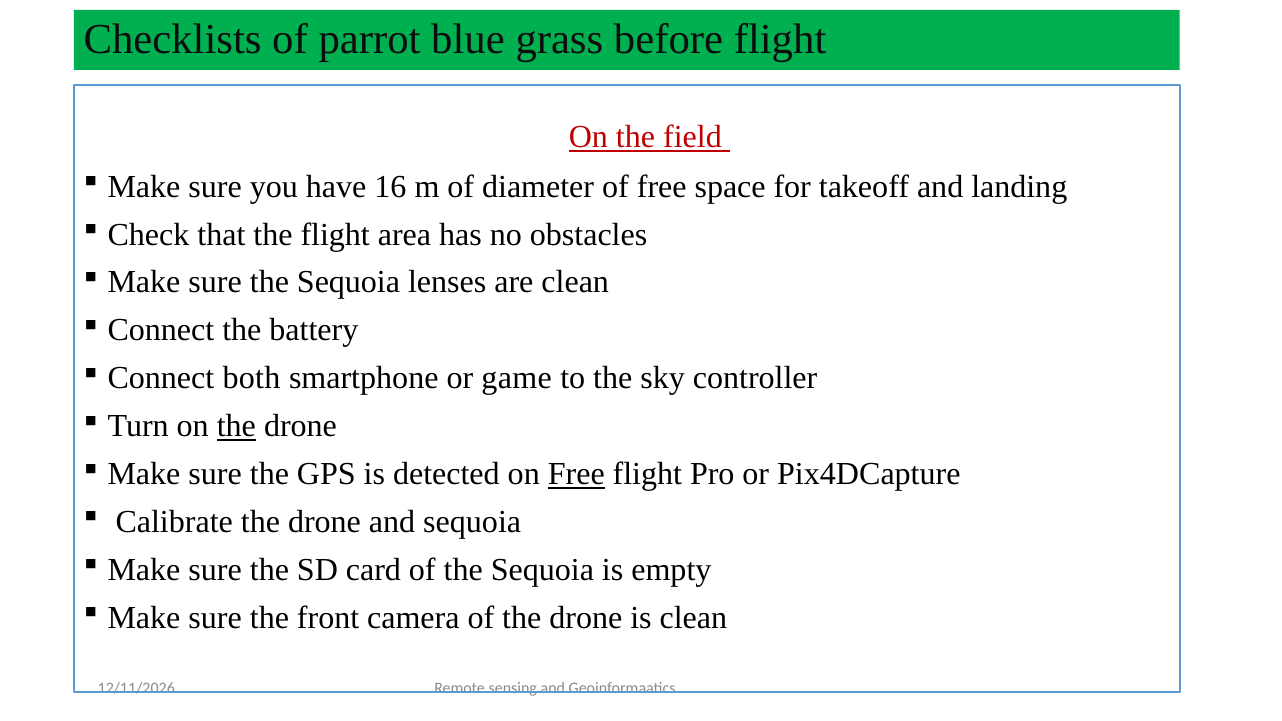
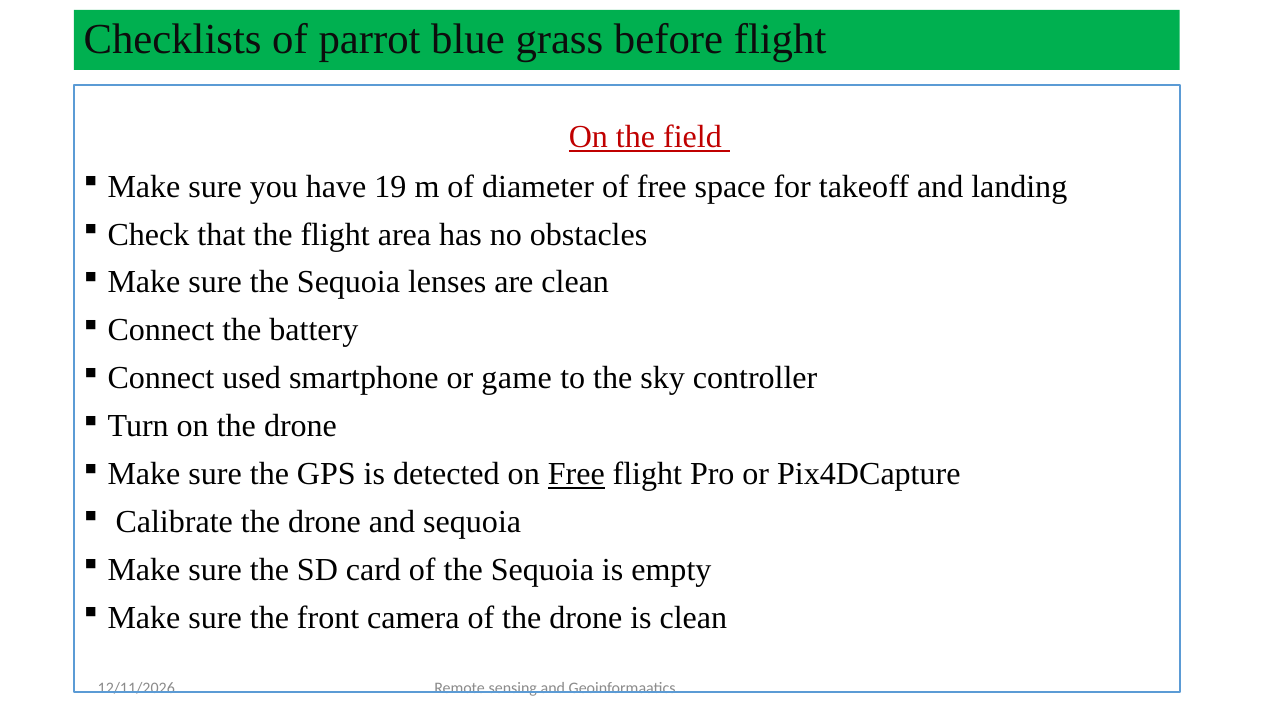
16: 16 -> 19
both: both -> used
the at (236, 426) underline: present -> none
